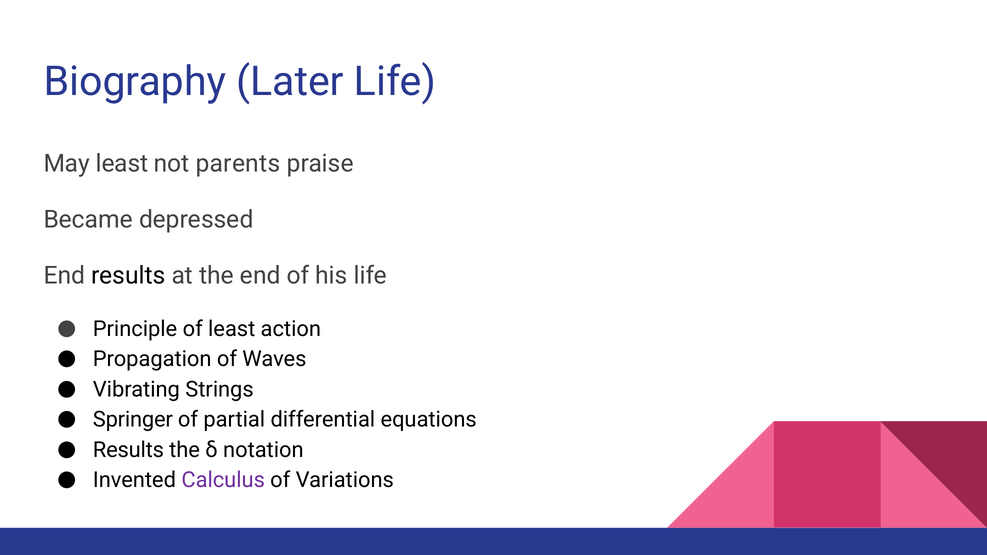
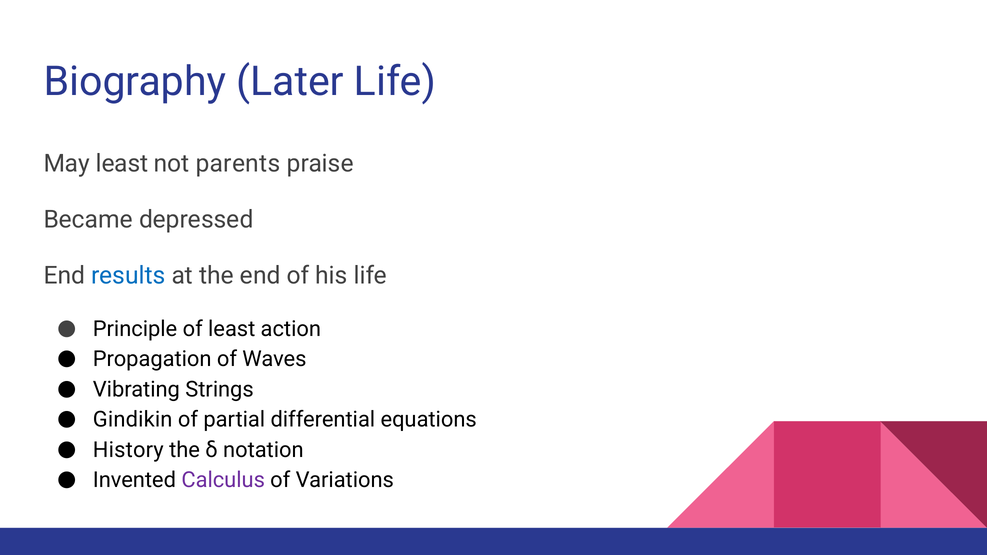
results at (128, 275) colour: black -> blue
Springer: Springer -> Gindikin
Results at (128, 450): Results -> History
